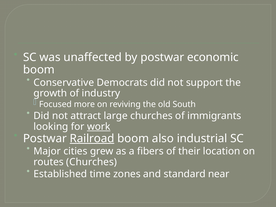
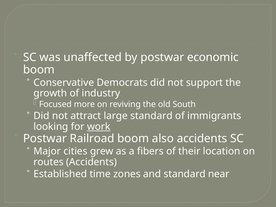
large churches: churches -> standard
Railroad underline: present -> none
also industrial: industrial -> accidents
routes Churches: Churches -> Accidents
